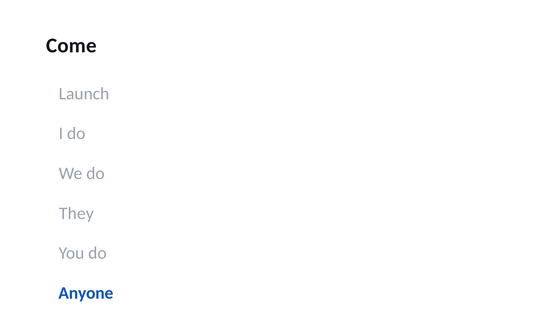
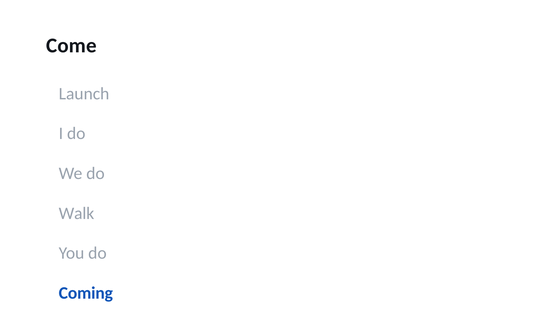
They: They -> Walk
Anyone: Anyone -> Coming
